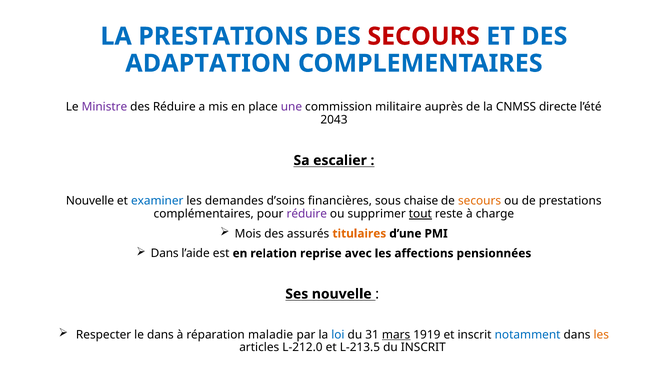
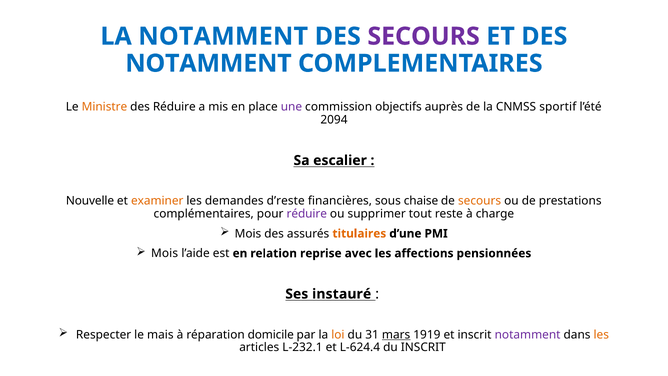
LA PRESTATIONS: PRESTATIONS -> NOTAMMENT
SECOURS at (424, 36) colour: red -> purple
ADAPTATION at (208, 63): ADAPTATION -> NOTAMMENT
Ministre colour: purple -> orange
militaire: militaire -> objectifs
directe: directe -> sportif
2043: 2043 -> 2094
examiner colour: blue -> orange
d’soins: d’soins -> d’reste
tout underline: present -> none
Dans at (165, 253): Dans -> Mois
Ses nouvelle: nouvelle -> instauré
le dans: dans -> mais
maladie: maladie -> domicile
loi colour: blue -> orange
notamment at (528, 334) colour: blue -> purple
L-212.0: L-212.0 -> L-232.1
L-213.5: L-213.5 -> L-624.4
